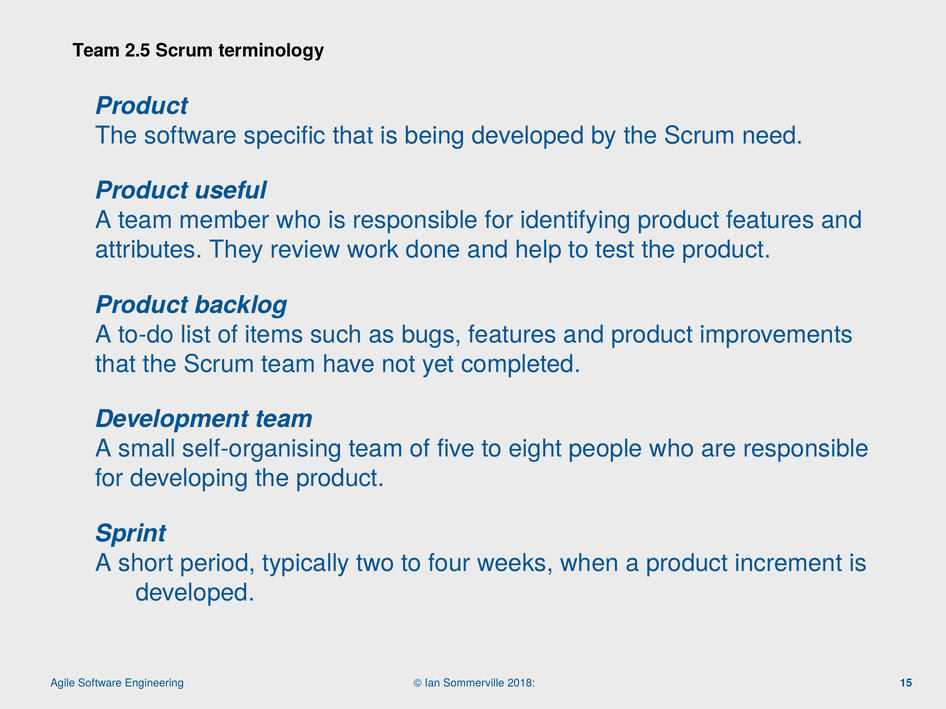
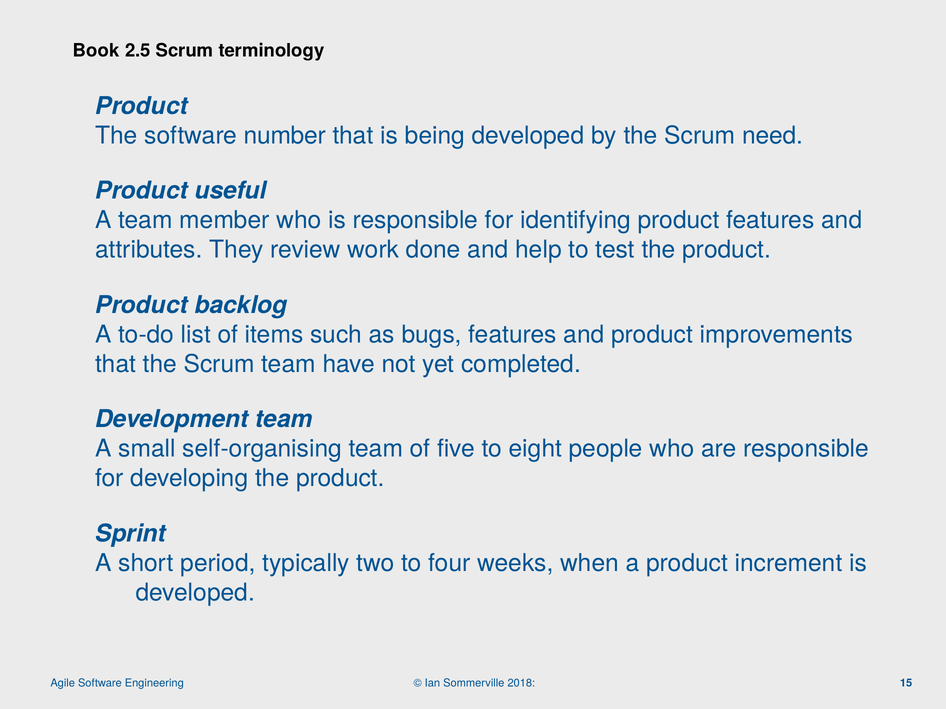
Team at (96, 51): Team -> Book
specific: specific -> number
